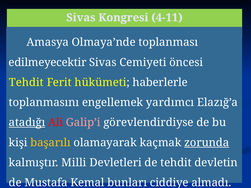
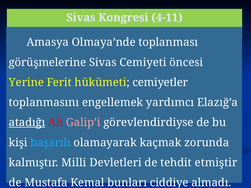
edilmeyecektir: edilmeyecektir -> görüşmelerine
Tehdit at (26, 83): Tehdit -> Yerine
haberlerle: haberlerle -> cemiyetler
başarılı colour: yellow -> light blue
zorunda underline: present -> none
devletin: devletin -> etmiştir
